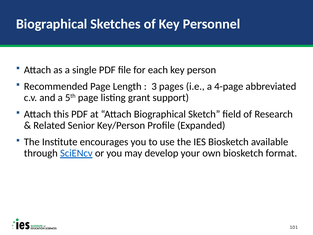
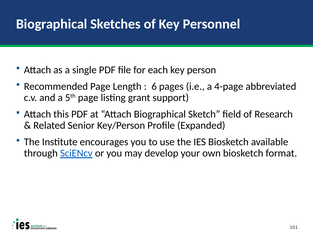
3: 3 -> 6
